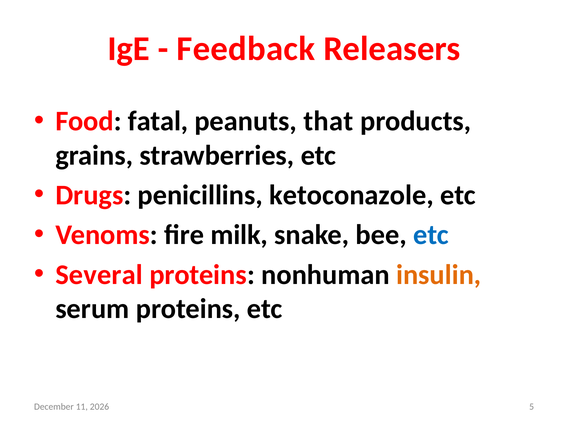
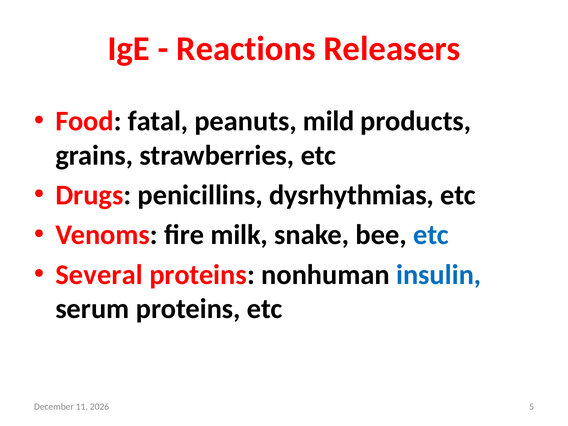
Feedback: Feedback -> Reactions
that: that -> mild
ketoconazole: ketoconazole -> dysrhythmias
insulin colour: orange -> blue
